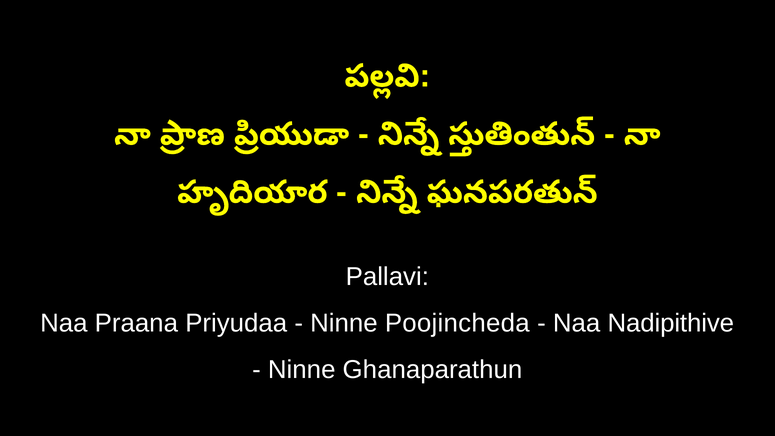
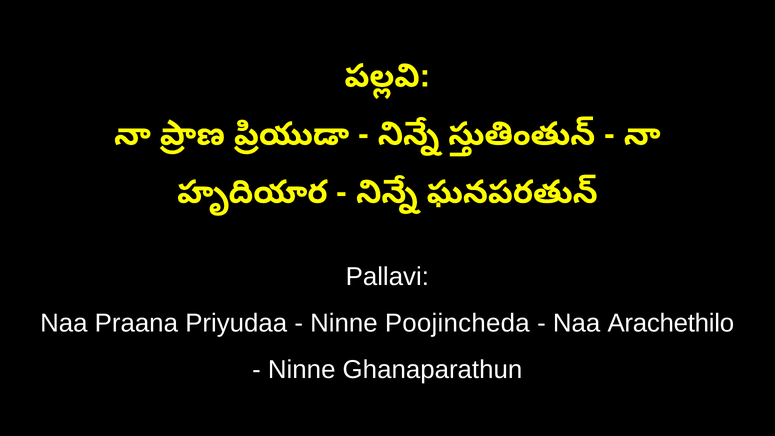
Nadipithive: Nadipithive -> Arachethilo
